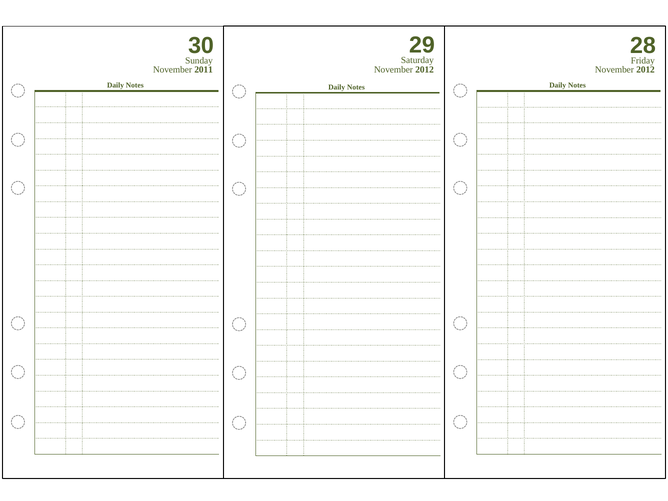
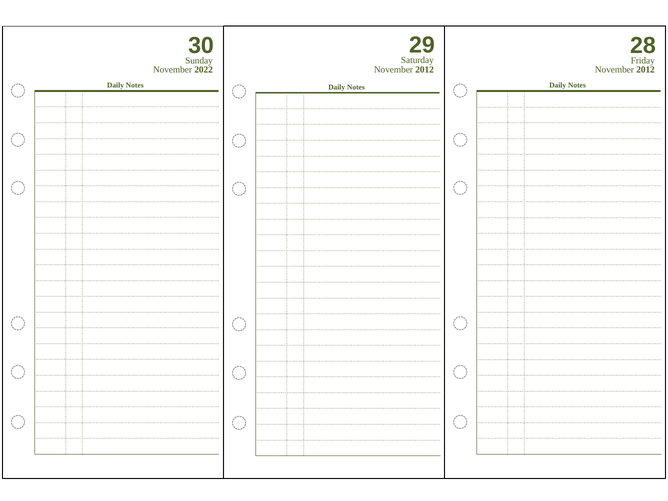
2011: 2011 -> 2022
